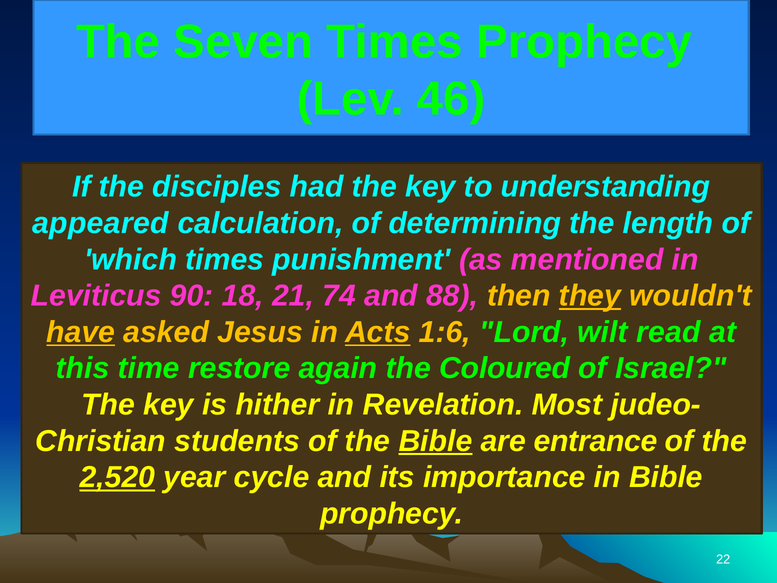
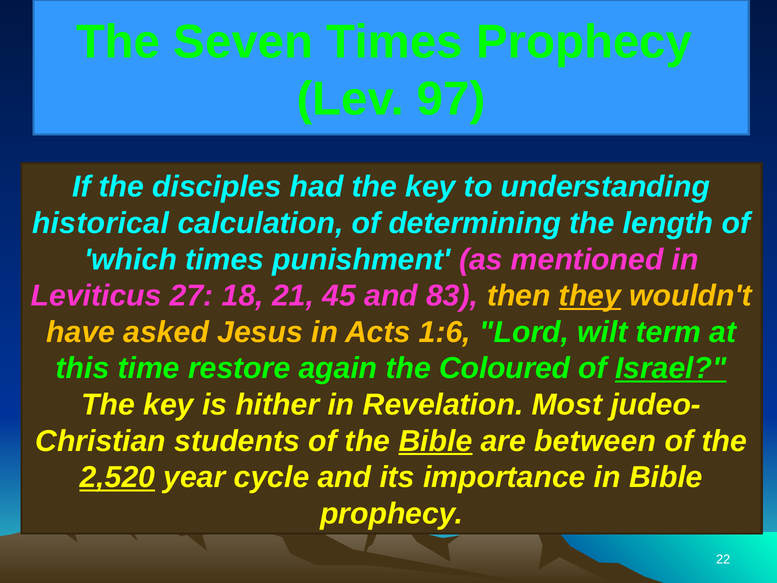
46: 46 -> 97
appeared: appeared -> historical
90: 90 -> 27
74: 74 -> 45
88: 88 -> 83
have underline: present -> none
Acts underline: present -> none
read: read -> term
Israel underline: none -> present
entrance: entrance -> between
